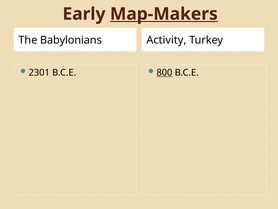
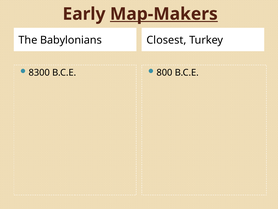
Activity: Activity -> Closest
2301: 2301 -> 8300
800 underline: present -> none
